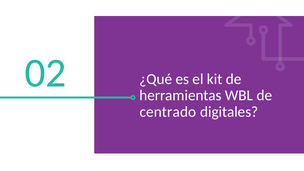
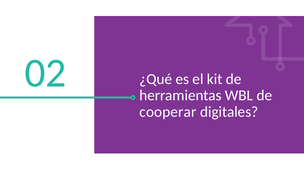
centrado: centrado -> cooperar
